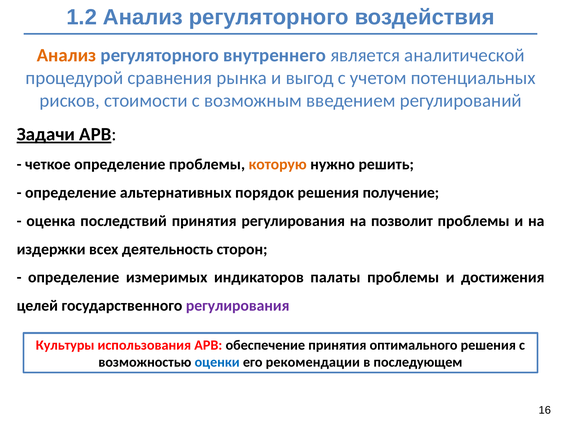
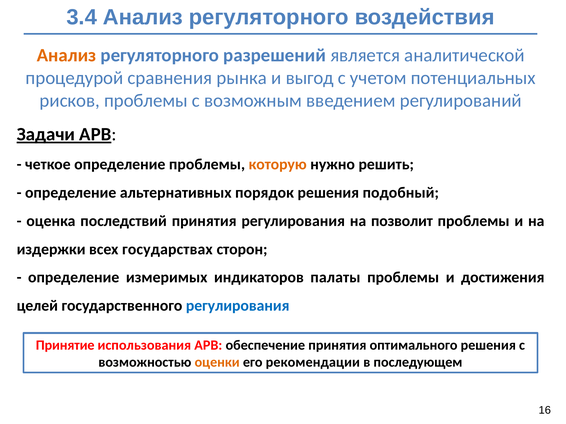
1.2: 1.2 -> 3.4
внутреннего: внутреннего -> разрешений
рисков стоимости: стоимости -> проблемы
получение: получение -> подобный
деятельность: деятельность -> государствах
регулирования at (238, 306) colour: purple -> blue
Культуры: Культуры -> Принятие
оценки colour: blue -> orange
